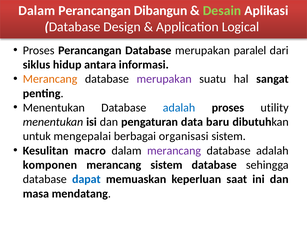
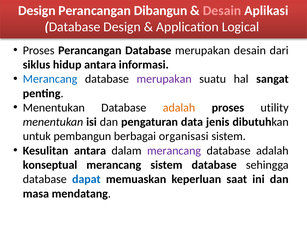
Dalam at (37, 11): Dalam -> Design
Desain at (222, 11) colour: light green -> pink
merupakan paralel: paralel -> desain
Merancang at (50, 79) colour: orange -> blue
adalah at (179, 108) colour: blue -> orange
baru: baru -> jenis
mengepalai: mengepalai -> pembangun
Kesulitan macro: macro -> antara
komponen: komponen -> konseptual
